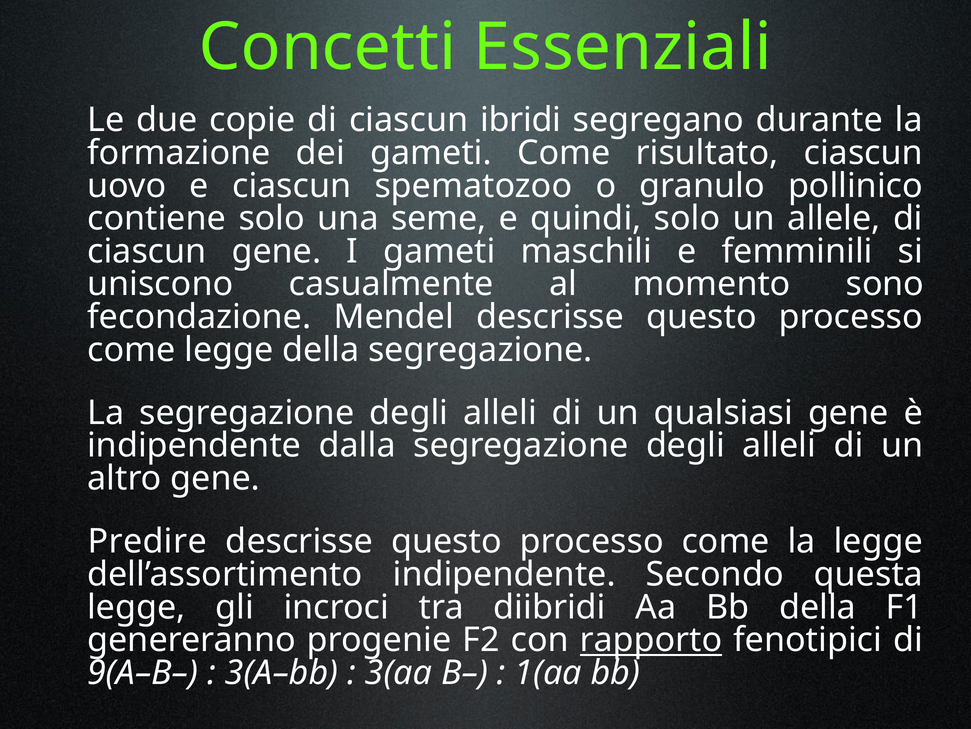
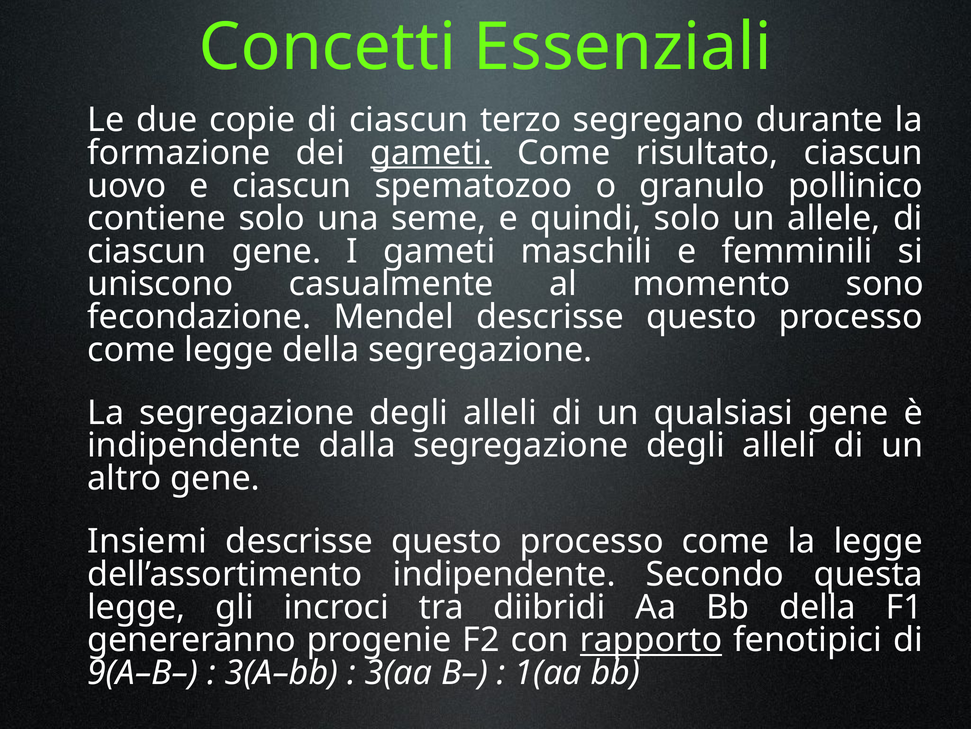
ibridi: ibridi -> terzo
gameti at (431, 153) underline: none -> present
Predire: Predire -> Insiemi
